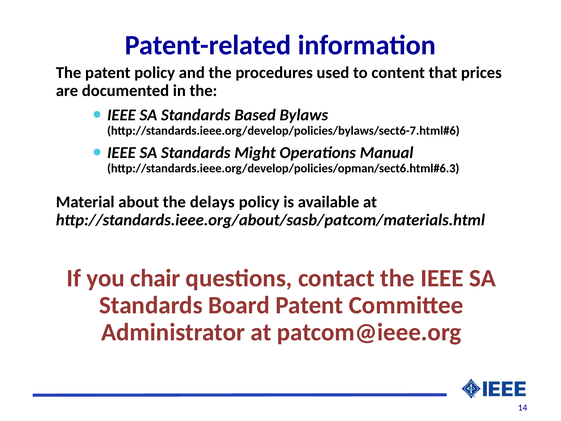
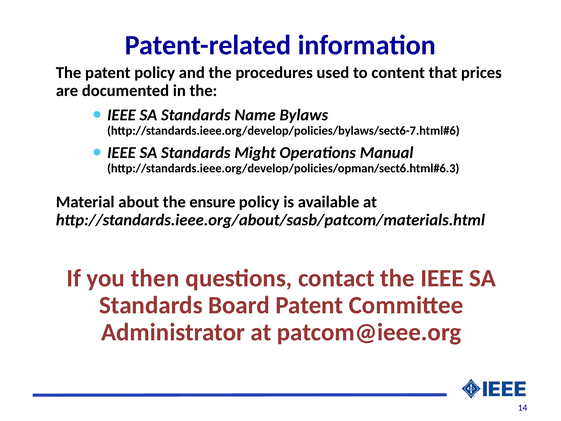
Based: Based -> Name
delays: delays -> ensure
chair: chair -> then
